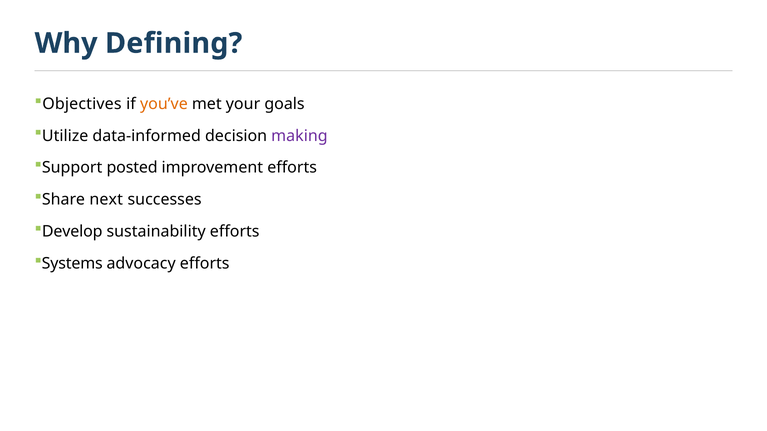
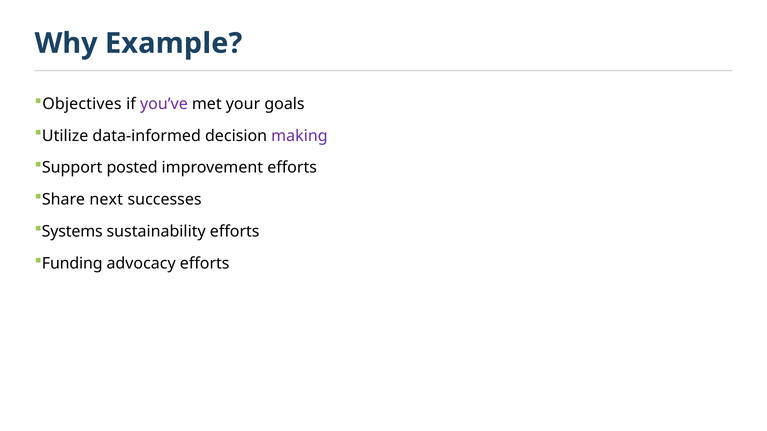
Defining: Defining -> Example
you’ve colour: orange -> purple
Develop: Develop -> Systems
Systems: Systems -> Funding
